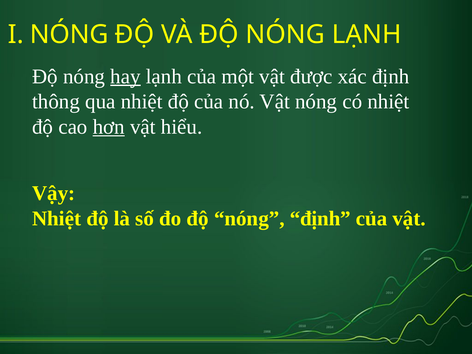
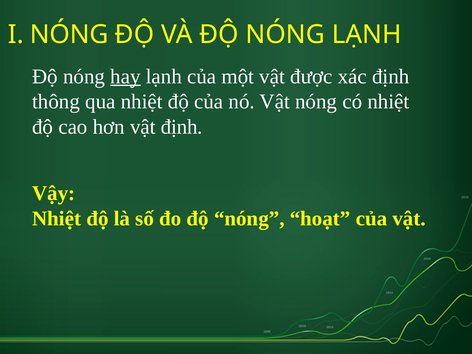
hơn underline: present -> none
vật hiểu: hiểu -> định
nóng định: định -> hoạt
